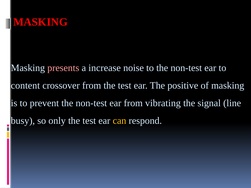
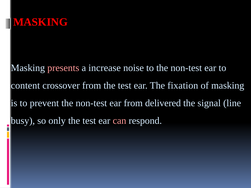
positive: positive -> fixation
vibrating: vibrating -> delivered
can colour: yellow -> pink
